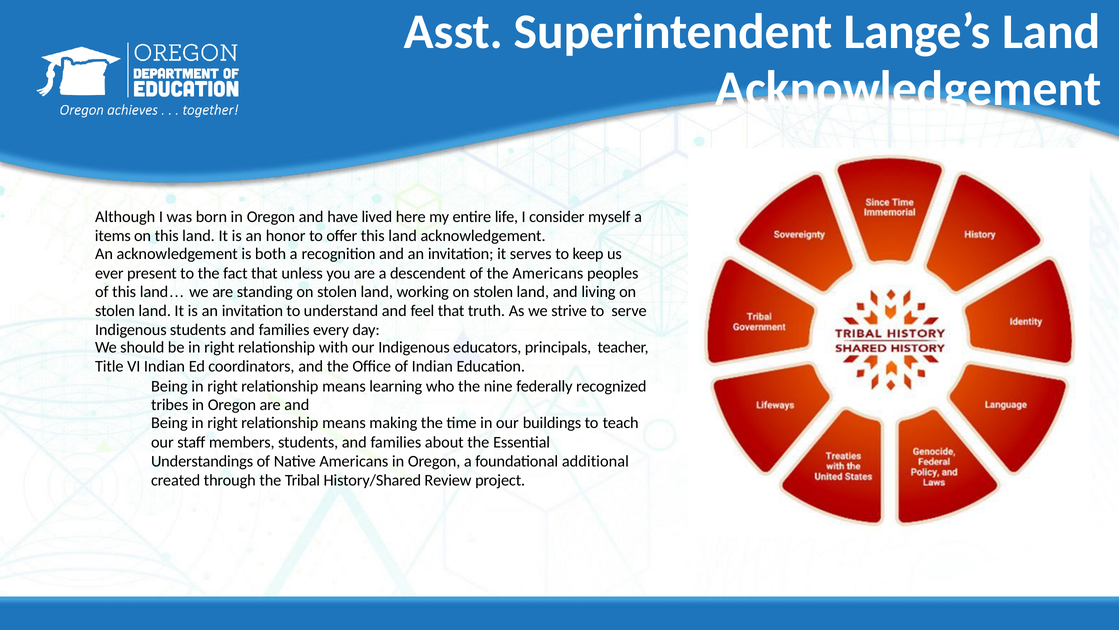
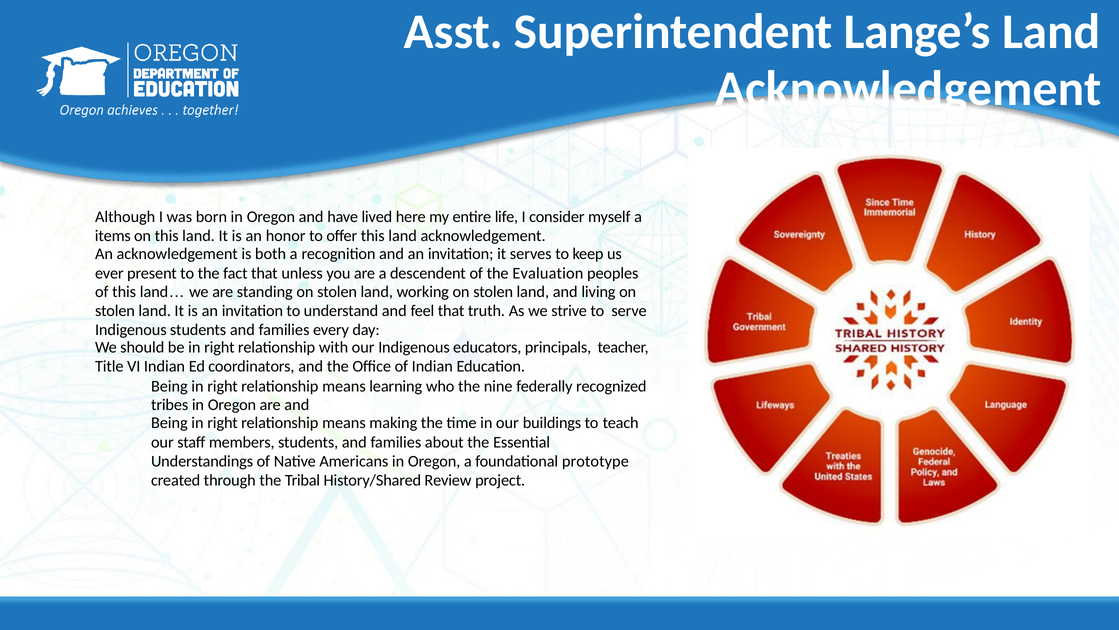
the Americans: Americans -> Evaluation
additional: additional -> prototype
